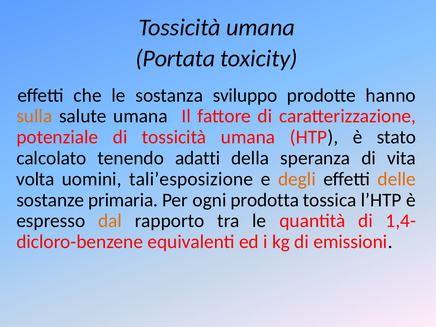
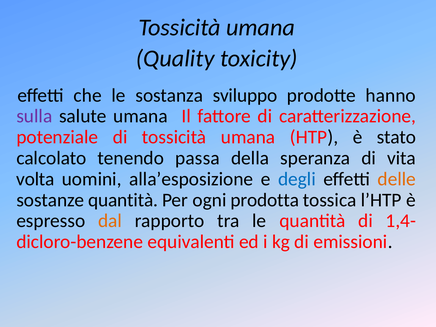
Portata: Portata -> Quality
sulla colour: orange -> purple
adatti: adatti -> passa
tali’esposizione: tali’esposizione -> alla’esposizione
degli colour: orange -> blue
sostanze primaria: primaria -> quantità
